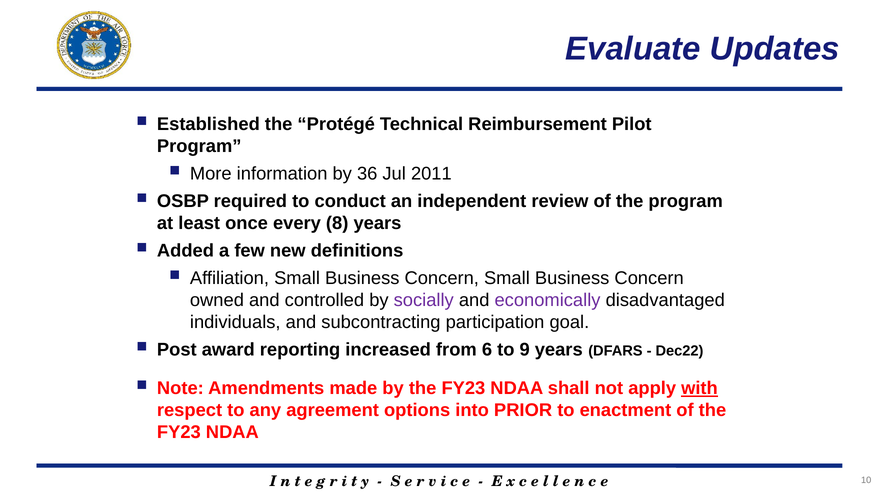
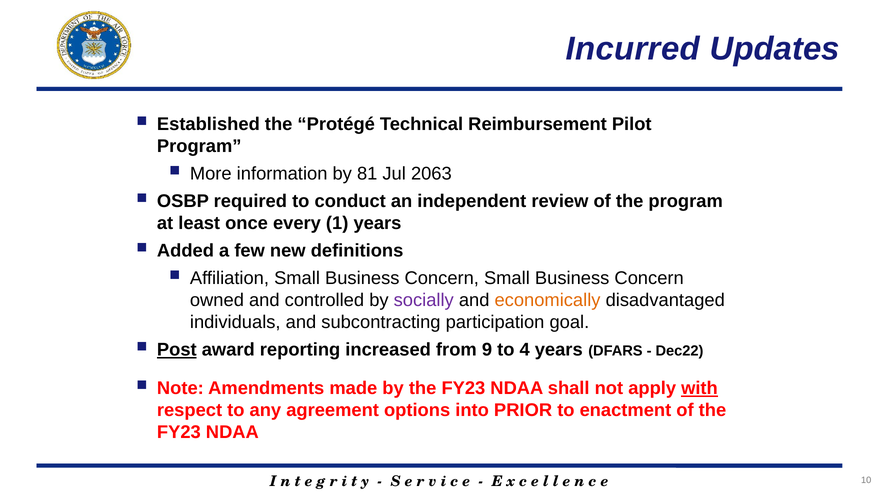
Evaluate: Evaluate -> Incurred
36: 36 -> 81
2011: 2011 -> 2063
8: 8 -> 1
economically colour: purple -> orange
Post underline: none -> present
6: 6 -> 9
9: 9 -> 4
